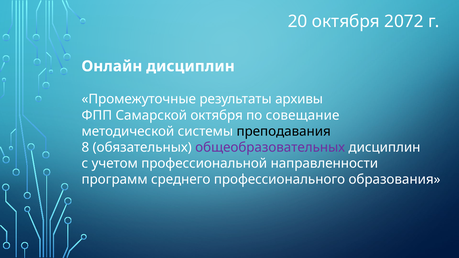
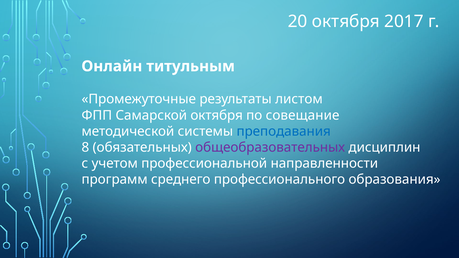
2072: 2072 -> 2017
Онлайн дисциплин: дисциплин -> титульным
архивы: архивы -> листом
преподавания colour: black -> blue
